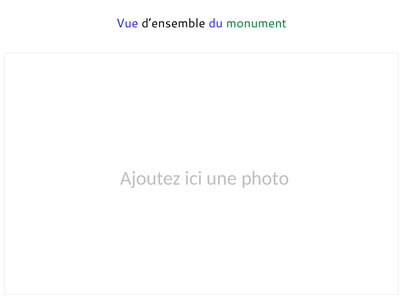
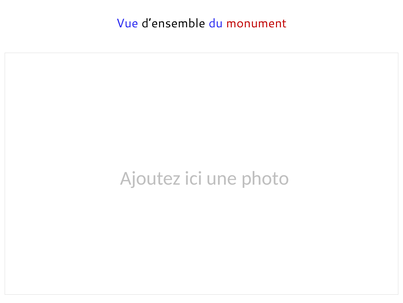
monument colour: green -> red
